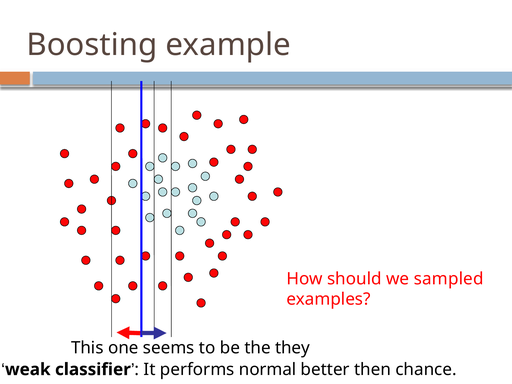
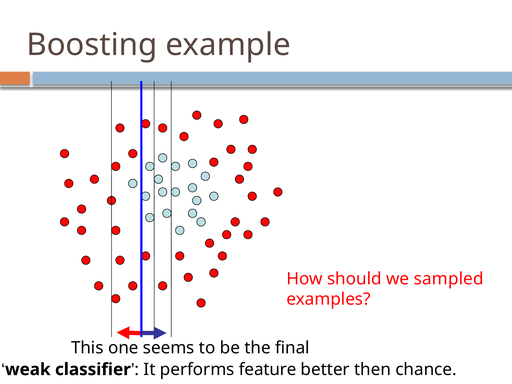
they: they -> final
normal: normal -> feature
